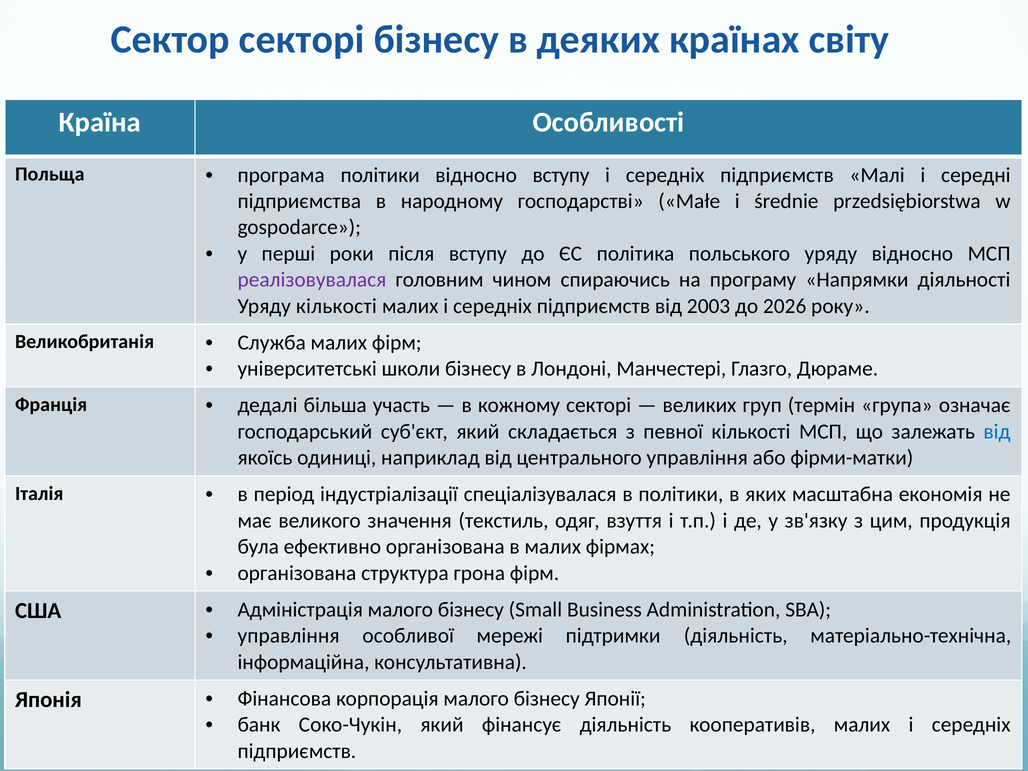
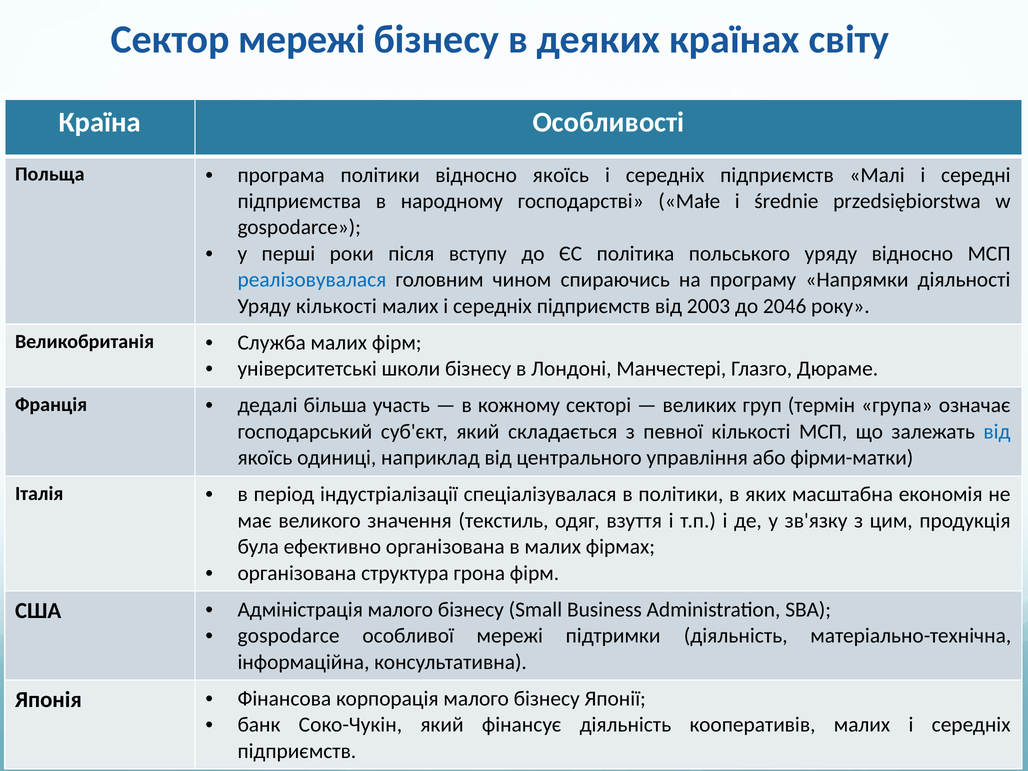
Сектор секторі: секторі -> мережі
відносно вступу: вступу -> якоїсь
реалізовувалася colour: purple -> blue
2026: 2026 -> 2046
управління at (289, 636): управління -> gospodarce
